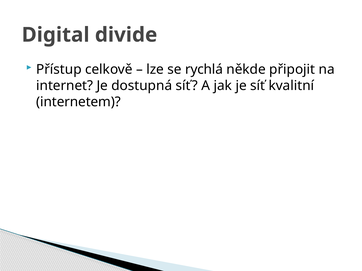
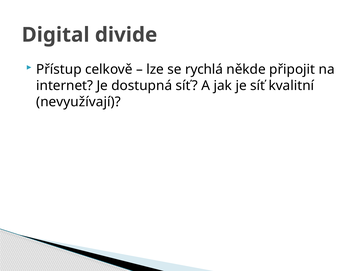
internetem: internetem -> nevyužívají
